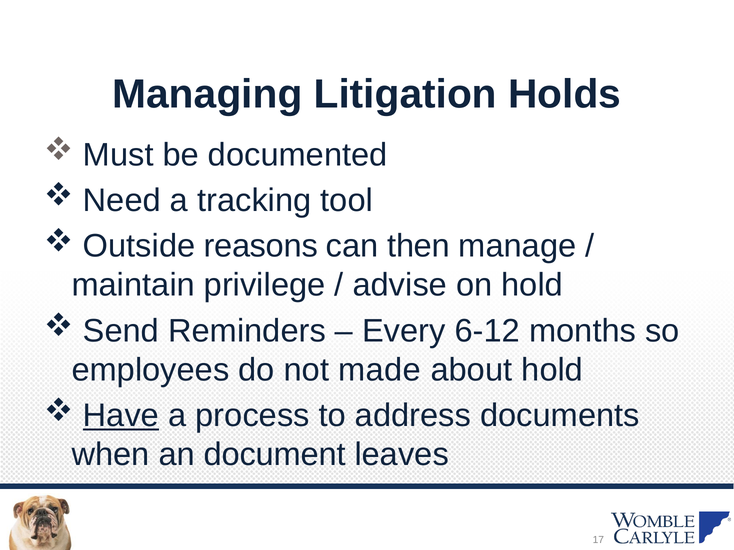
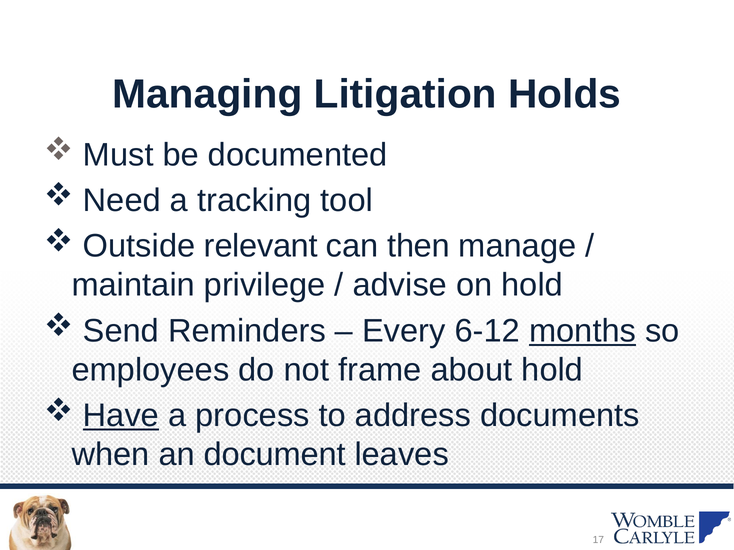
reasons: reasons -> relevant
months underline: none -> present
made: made -> frame
